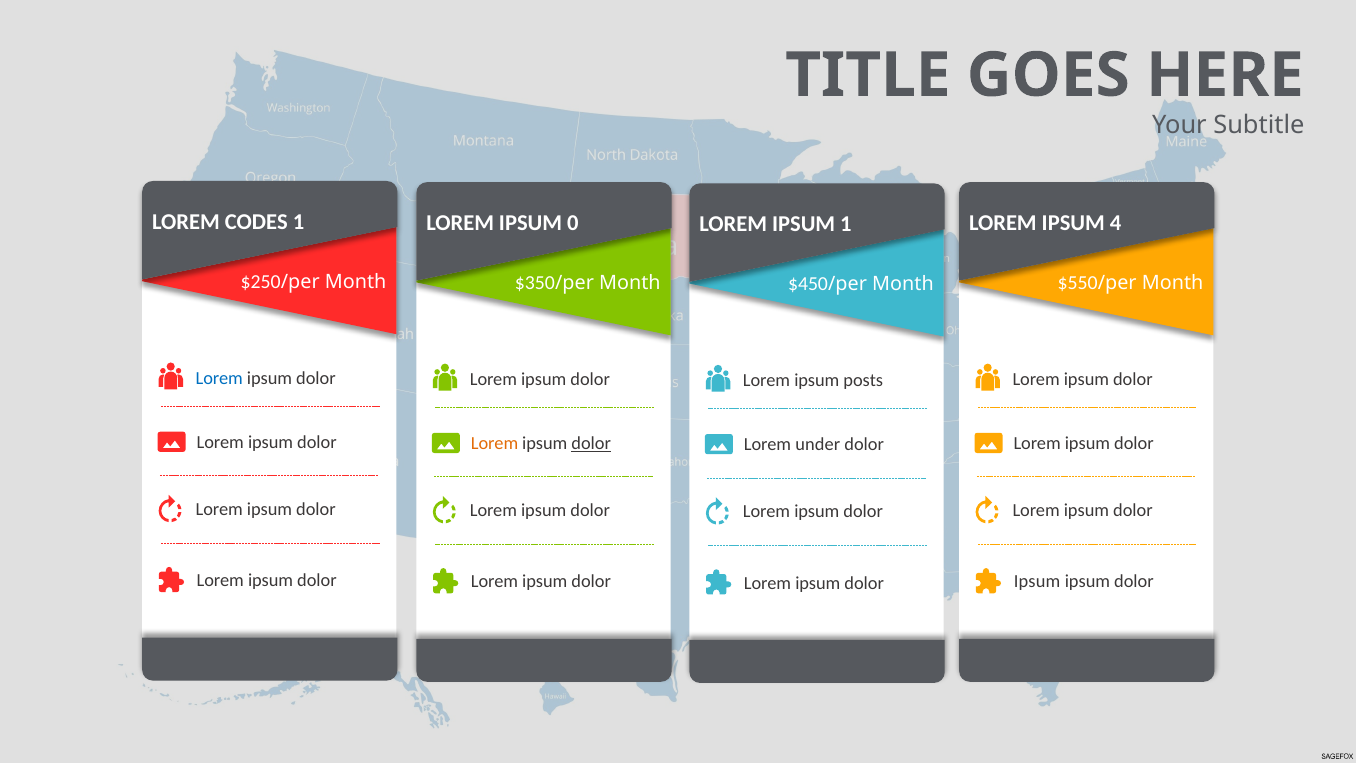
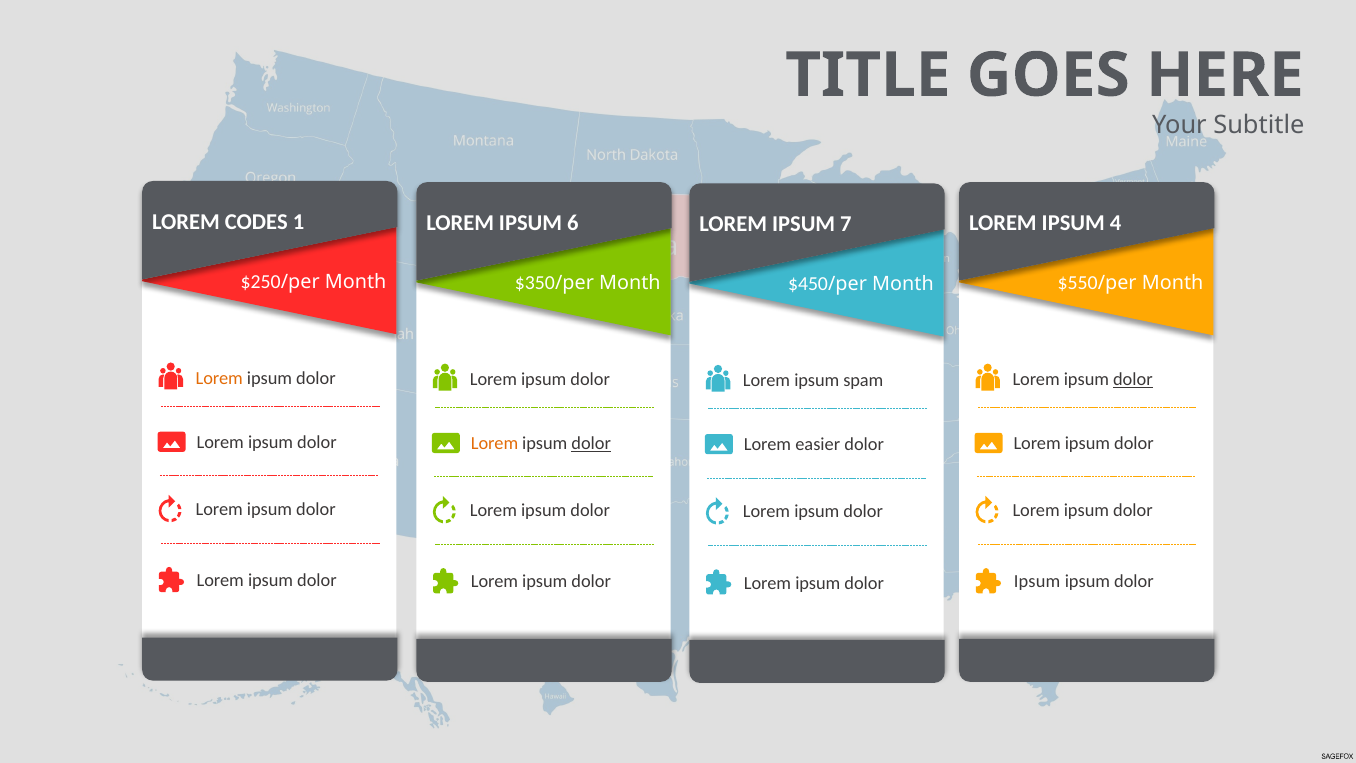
0: 0 -> 6
IPSUM 1: 1 -> 7
Lorem at (219, 378) colour: blue -> orange
dolor at (1133, 379) underline: none -> present
posts: posts -> spam
under: under -> easier
